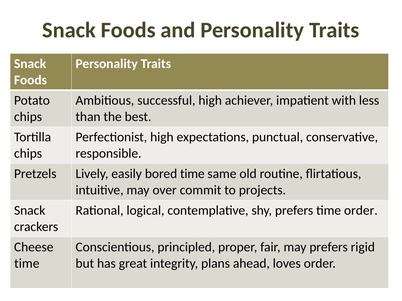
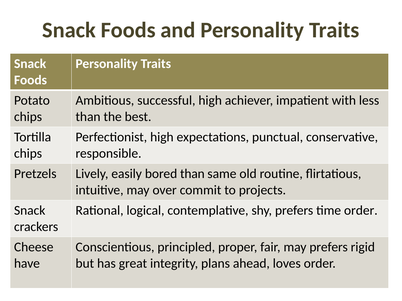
bored time: time -> than
time at (27, 264): time -> have
